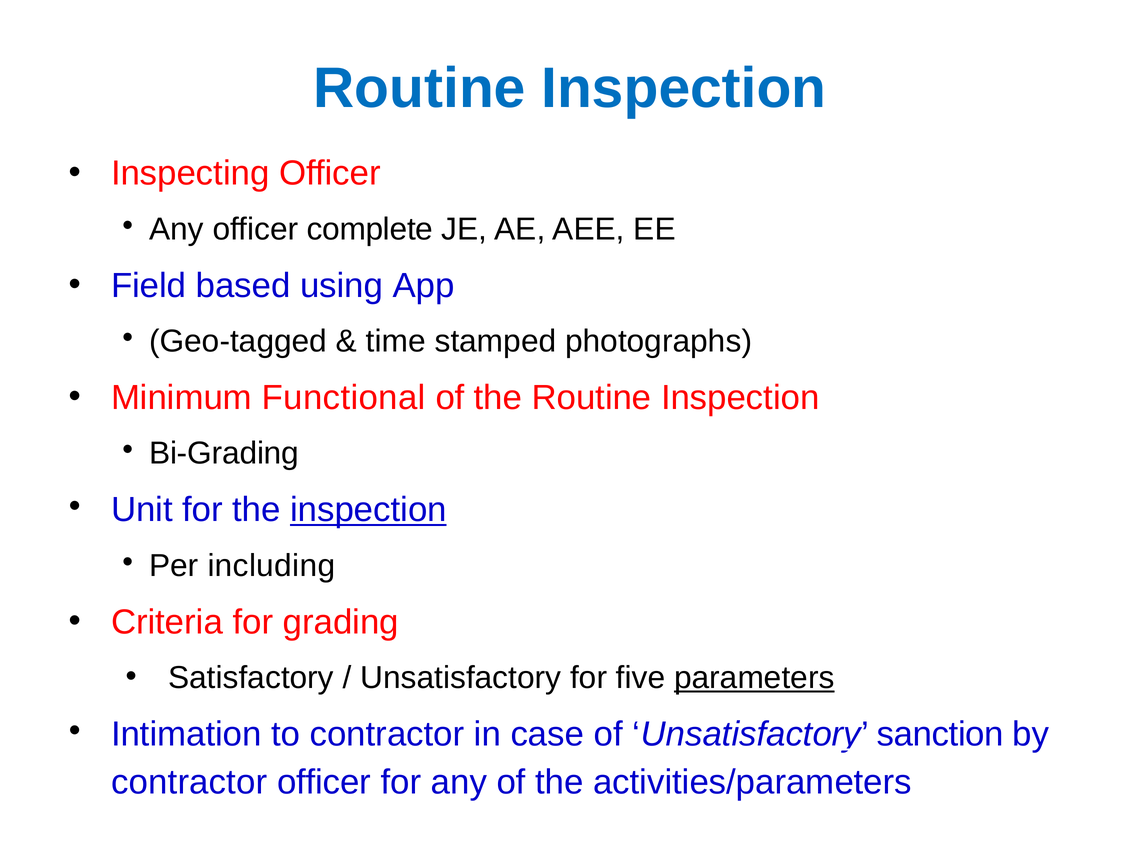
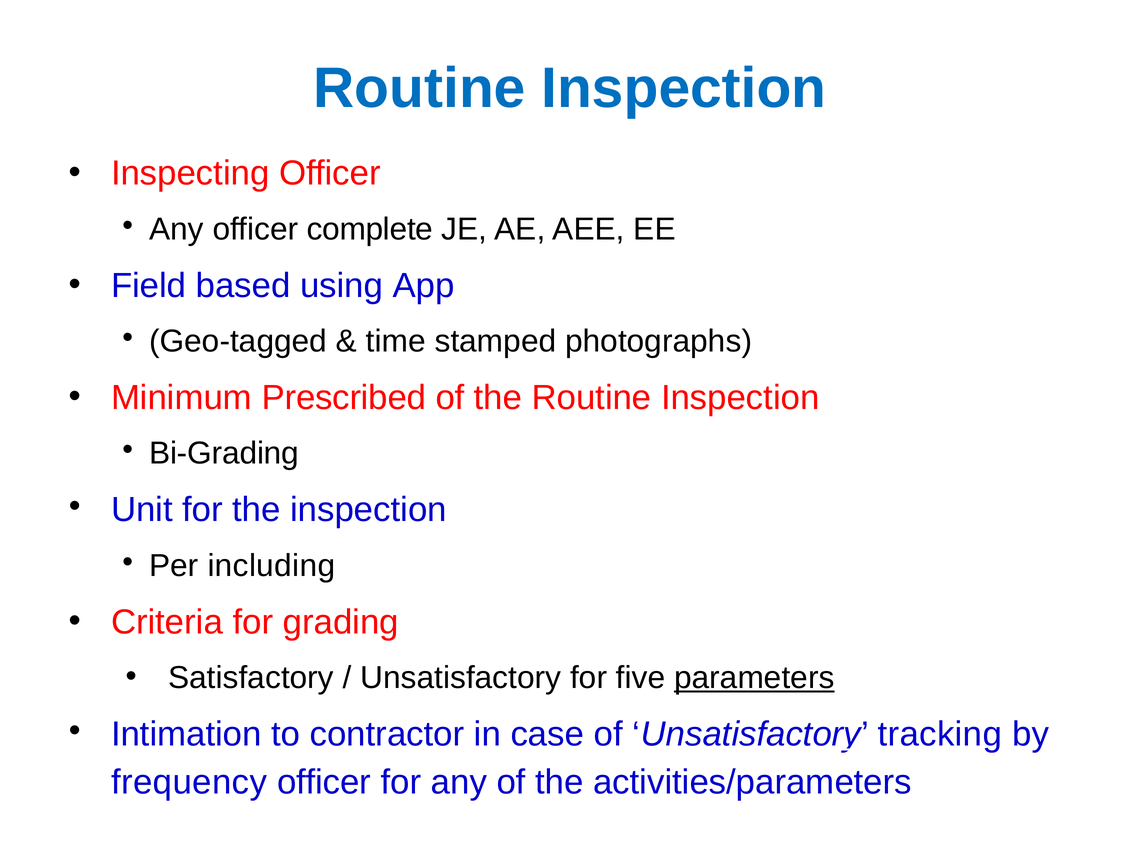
Functional: Functional -> Prescribed
inspection at (368, 510) underline: present -> none
sanction: sanction -> tracking
contractor at (189, 782): contractor -> frequency
